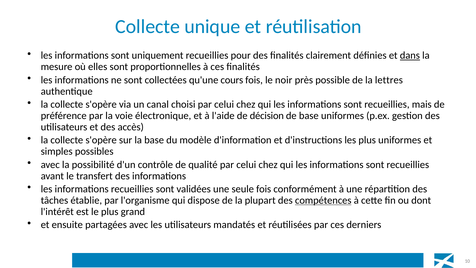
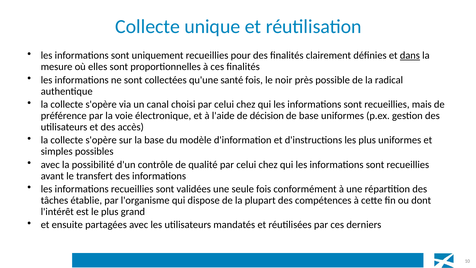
cours: cours -> santé
lettres: lettres -> radical
compétences underline: present -> none
